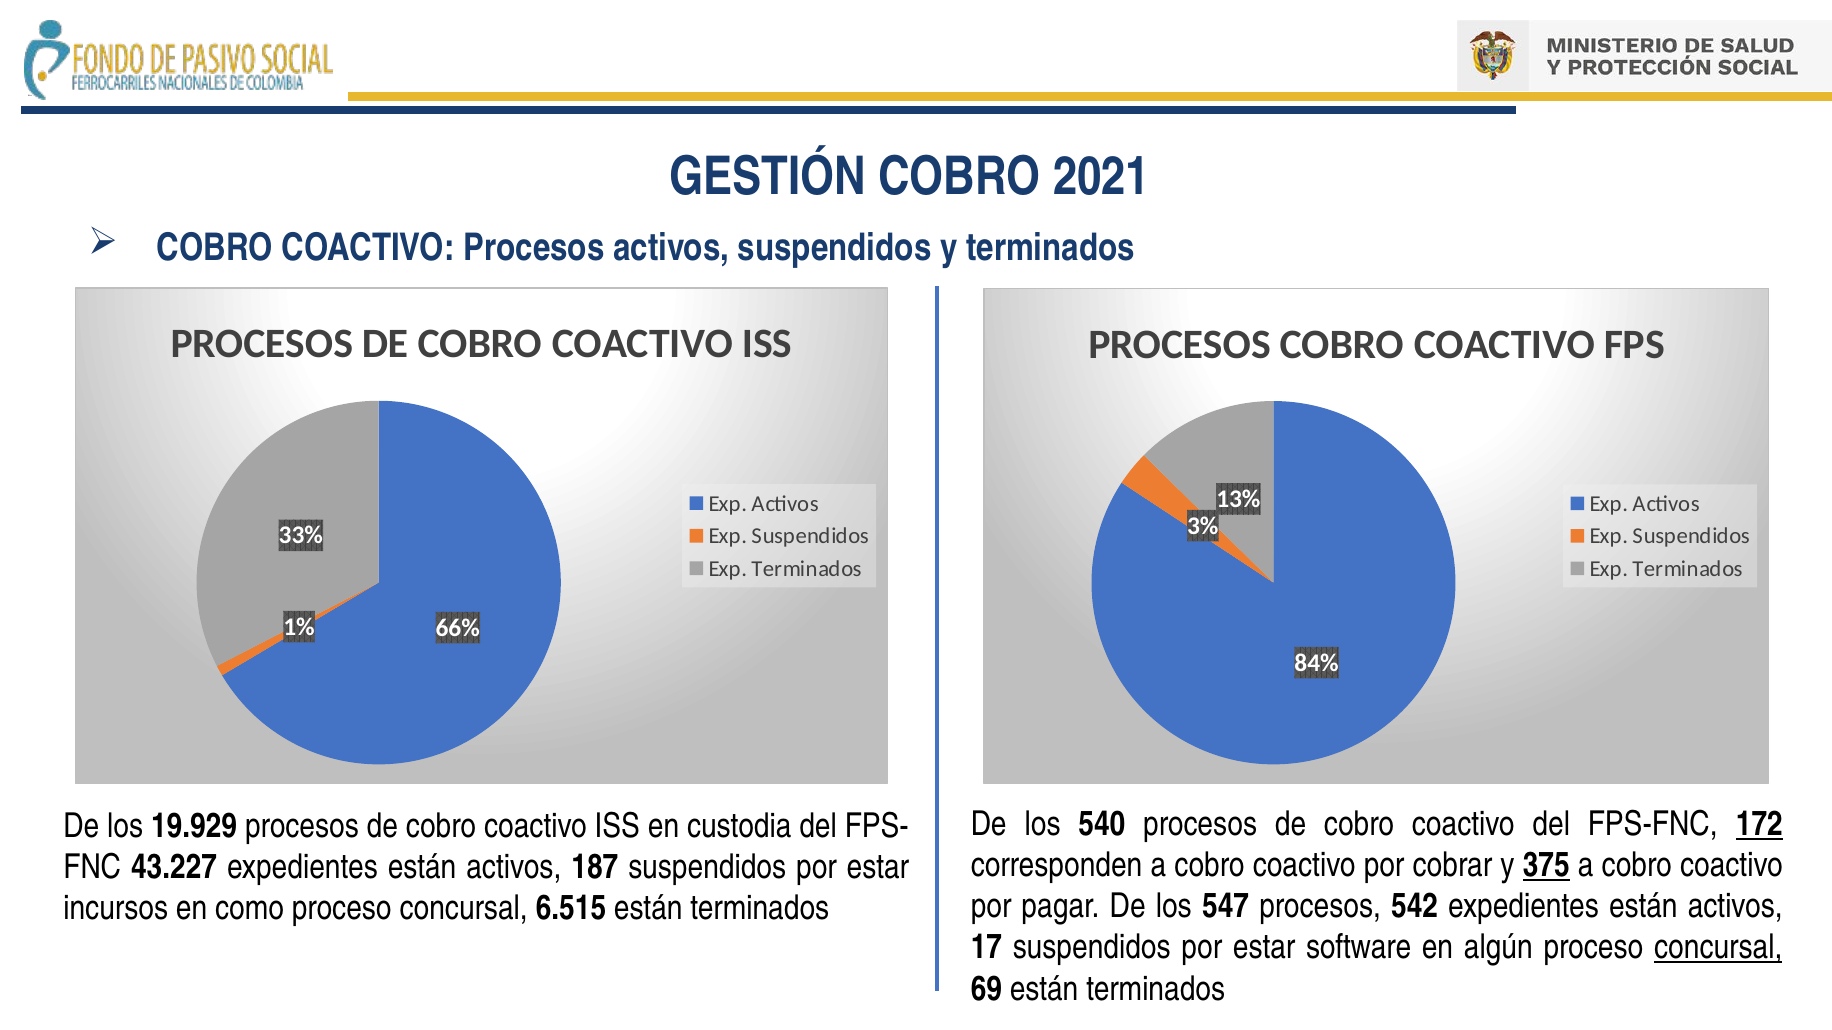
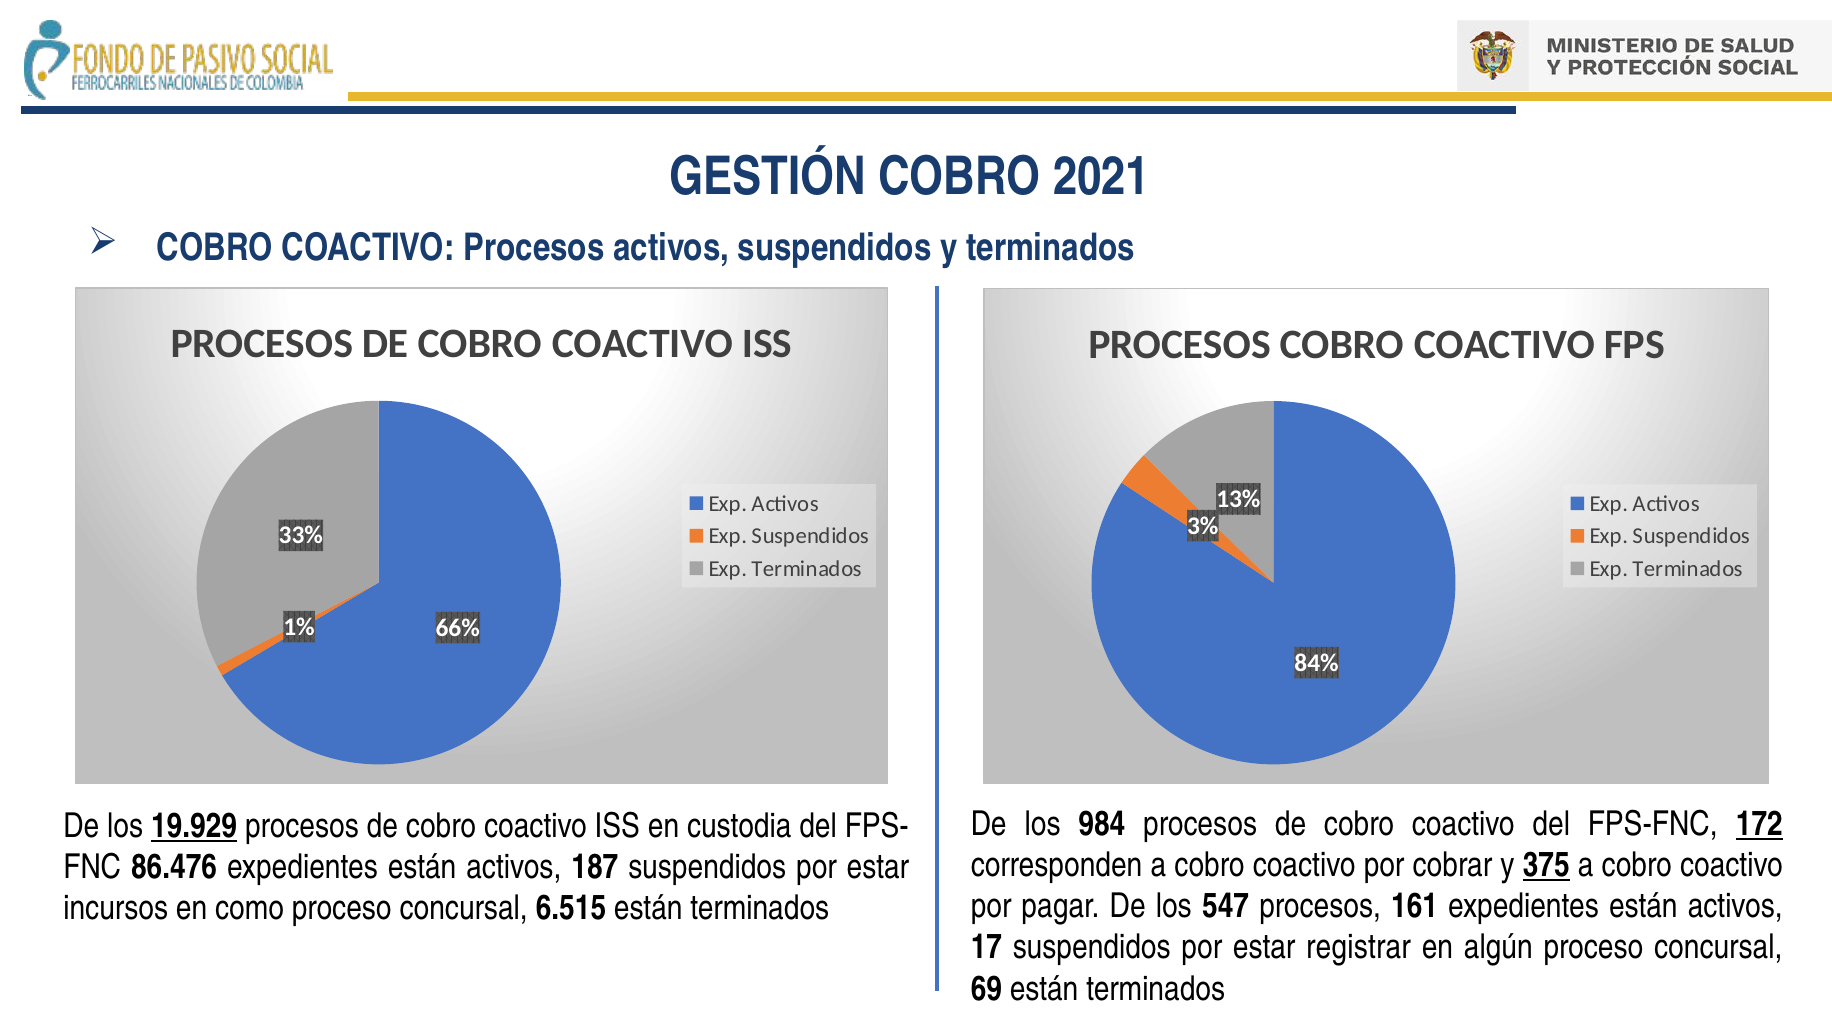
540: 540 -> 984
19.929 underline: none -> present
43.227: 43.227 -> 86.476
542: 542 -> 161
software: software -> registrar
concursal at (1718, 948) underline: present -> none
